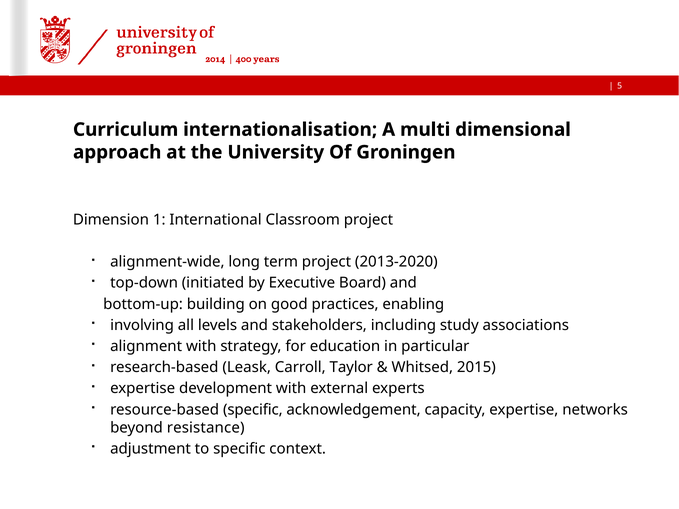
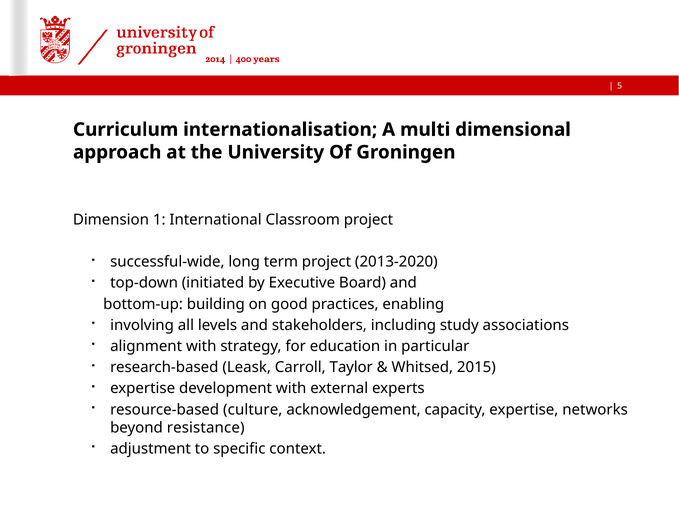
alignment-wide: alignment-wide -> successful-wide
resource-based specific: specific -> culture
